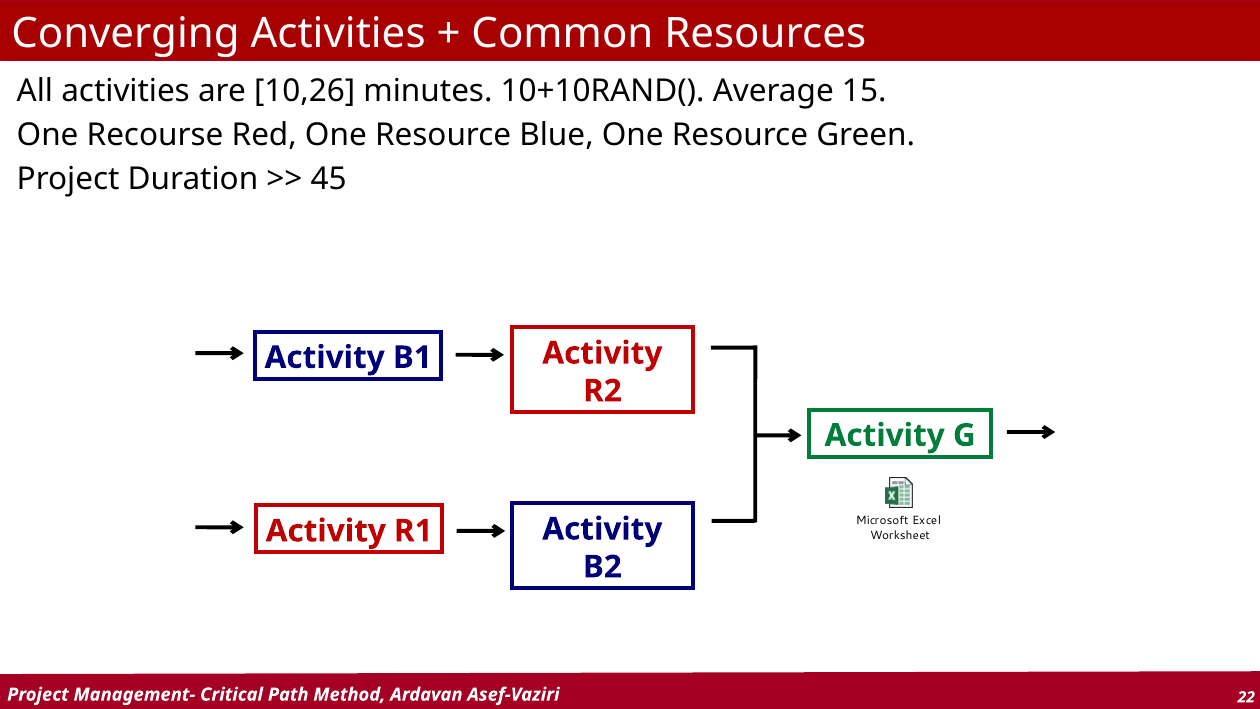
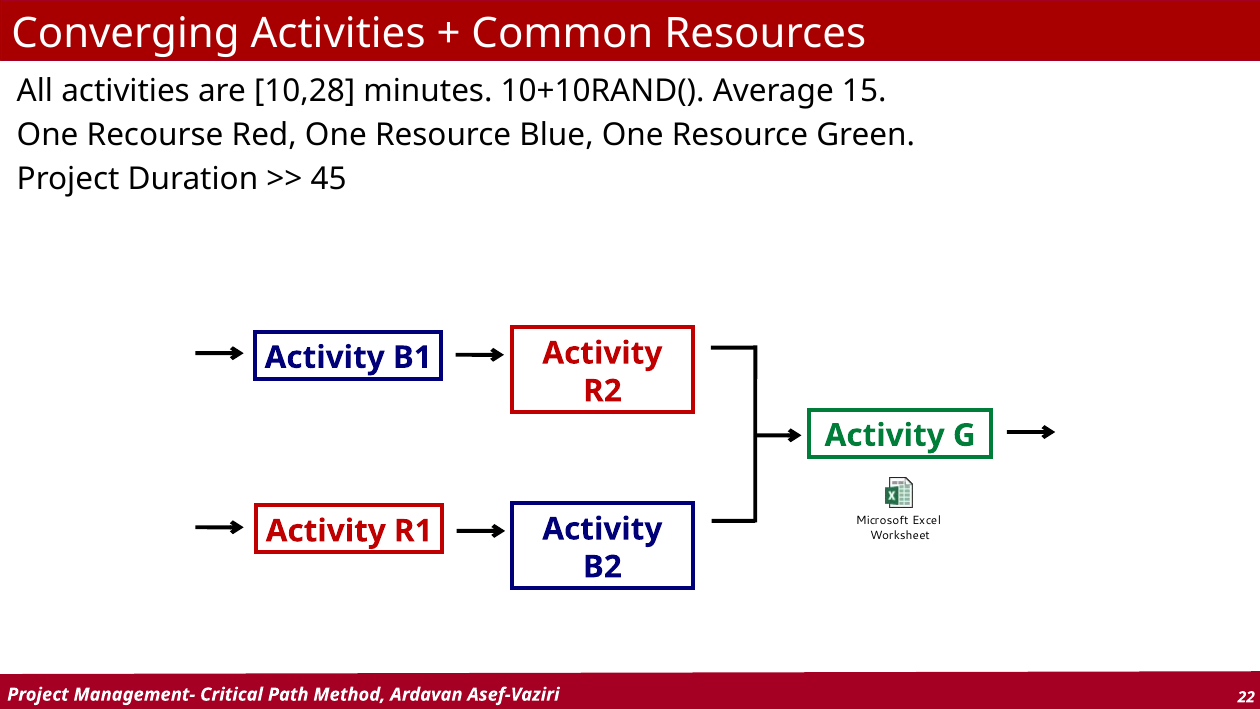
10,26: 10,26 -> 10,28
